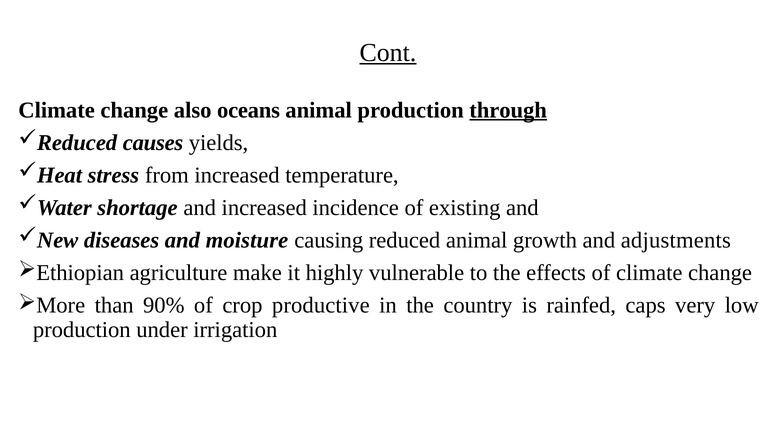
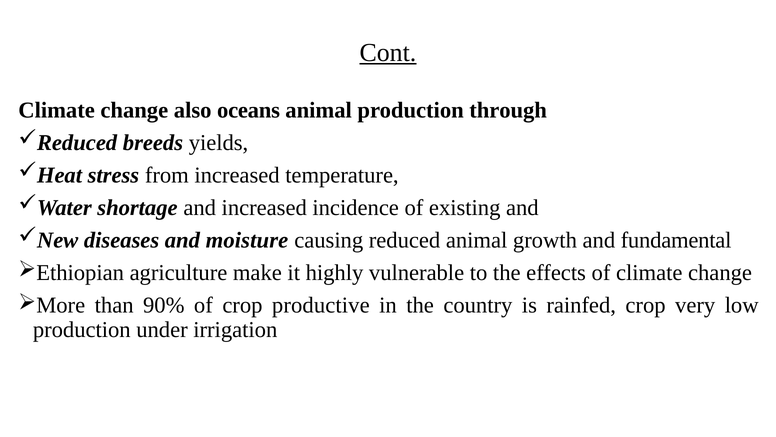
through underline: present -> none
causes: causes -> breeds
adjustments: adjustments -> fundamental
rainfed caps: caps -> crop
